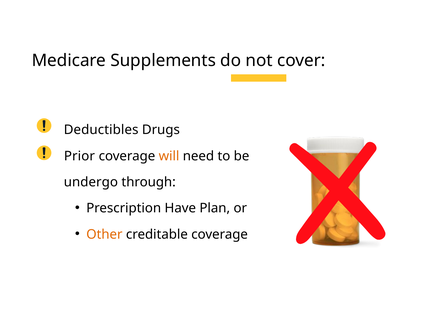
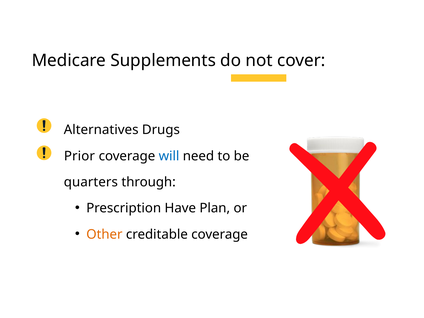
Deductibles: Deductibles -> Alternatives
will colour: orange -> blue
undergo: undergo -> quarters
